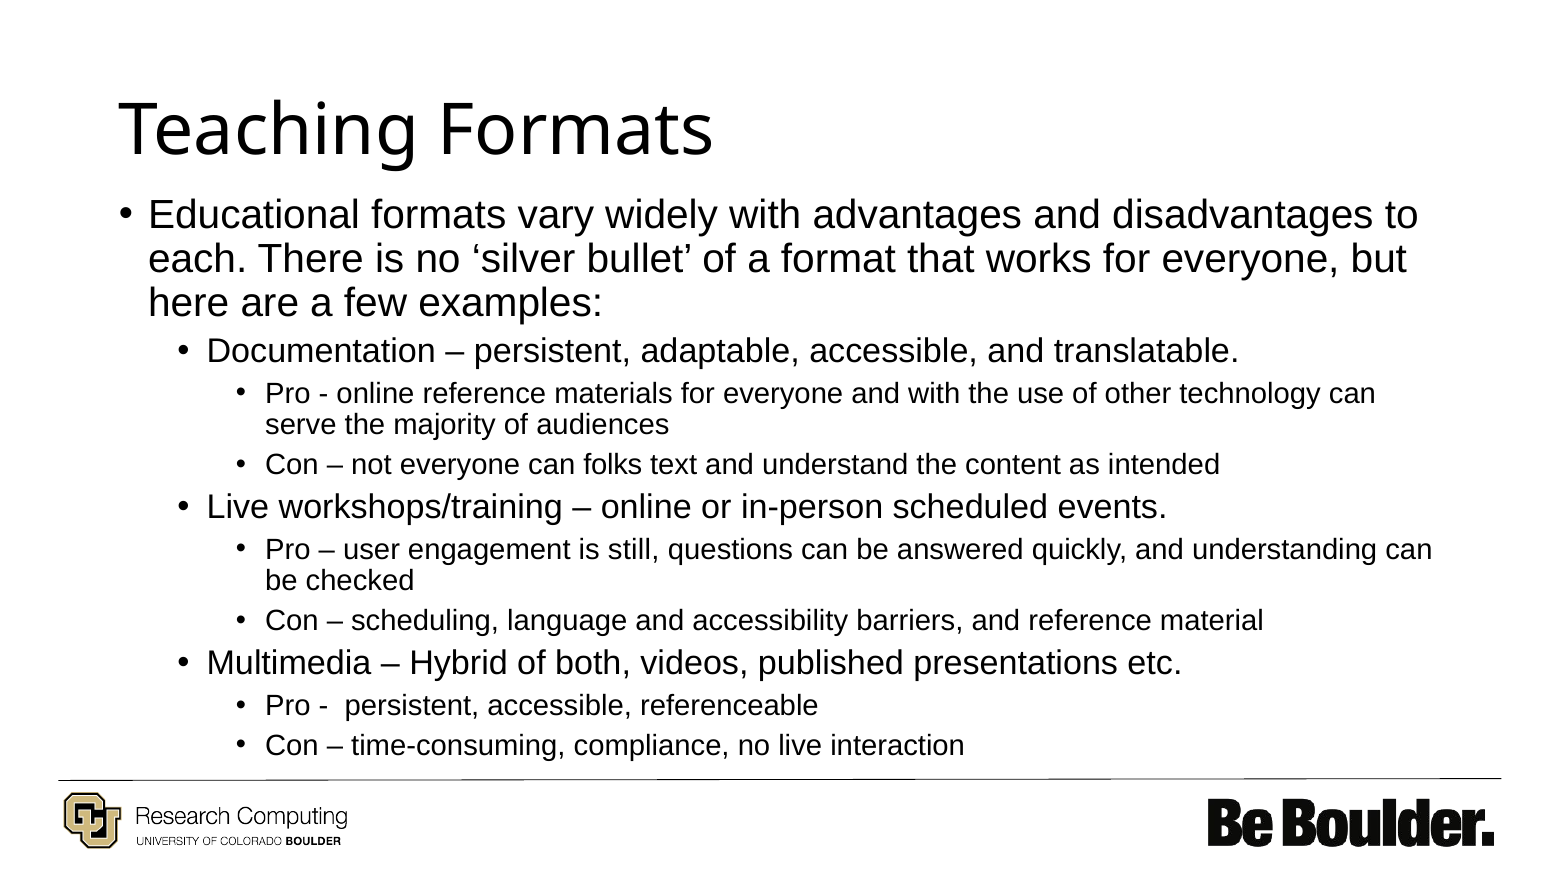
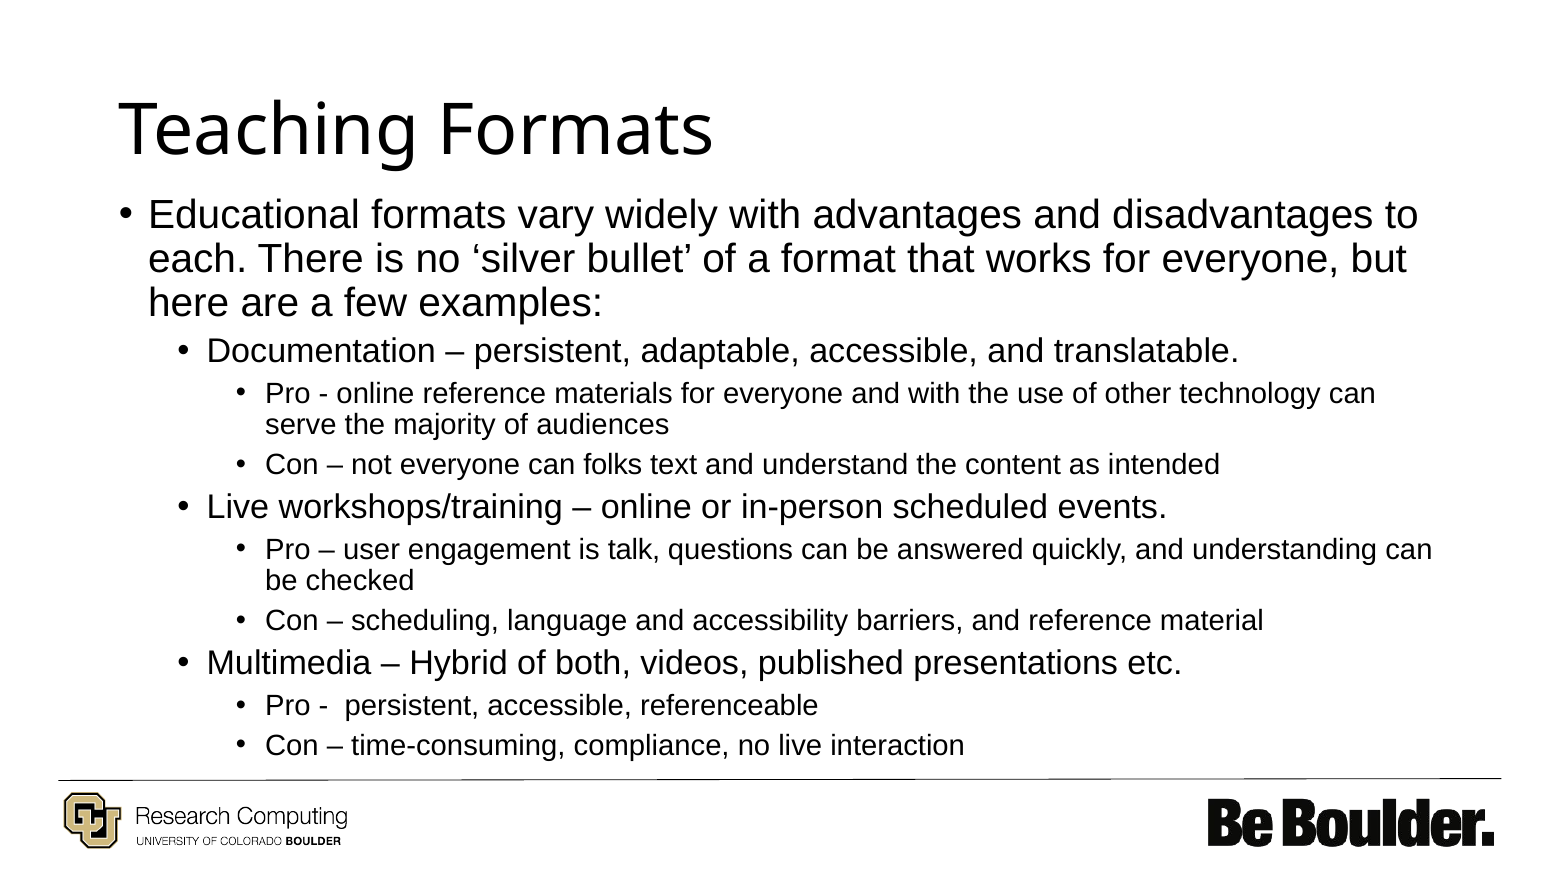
still: still -> talk
